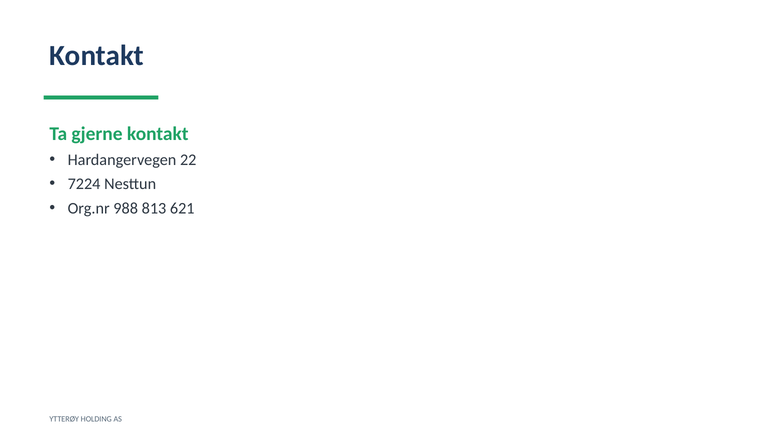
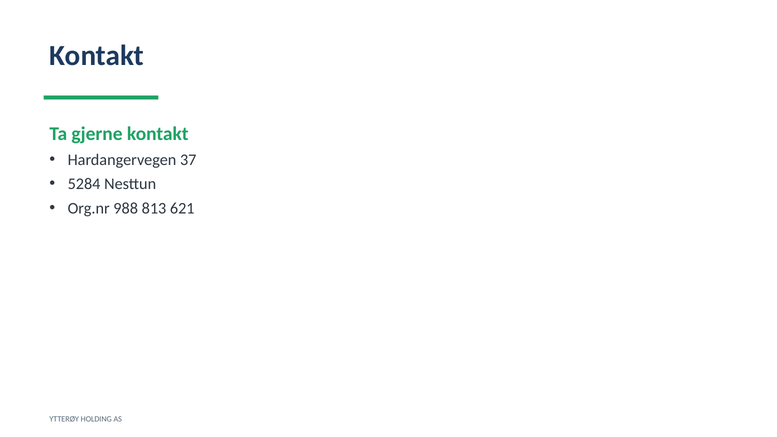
22: 22 -> 37
7224: 7224 -> 5284
